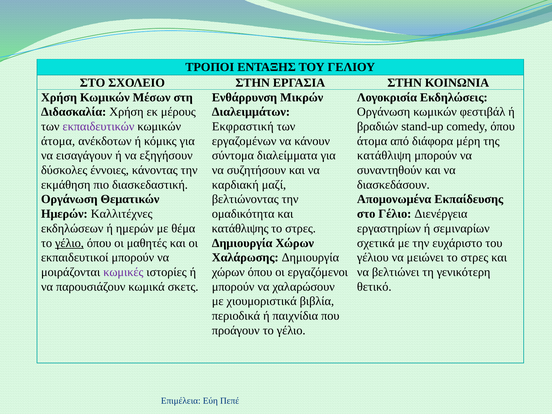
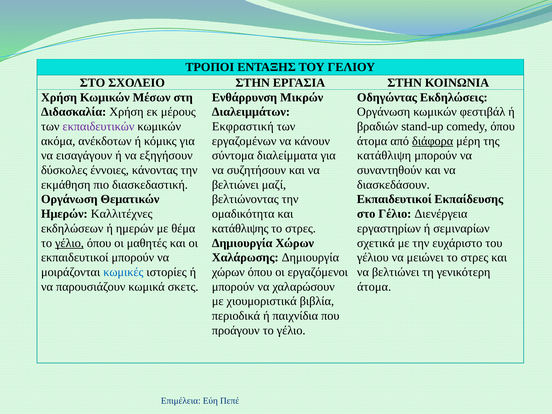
Λογοκρισία: Λογοκρισία -> Οδηγώντας
άτομα at (58, 141): άτομα -> ακόμα
διάφορα underline: none -> present
καρδιακή at (235, 185): καρδιακή -> βελτιώνει
Απομονωμένα at (394, 199): Απομονωμένα -> Εκπαιδευτικοί
κωμικές colour: purple -> blue
θετικό at (374, 287): θετικό -> άτομα
